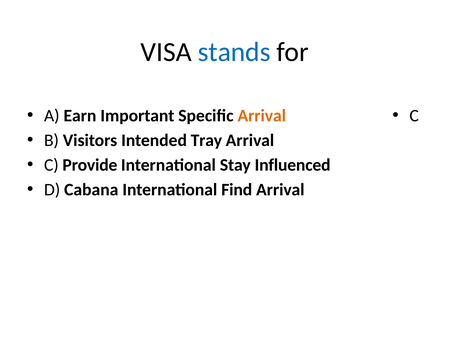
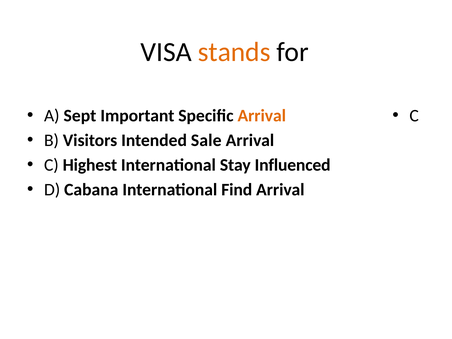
stands colour: blue -> orange
Earn: Earn -> Sept
Tray: Tray -> Sale
Provide: Provide -> Highest
